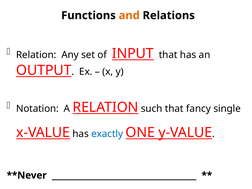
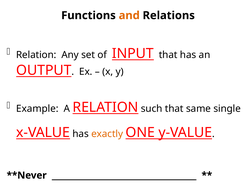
Notation: Notation -> Example
fancy: fancy -> same
exactly colour: blue -> orange
